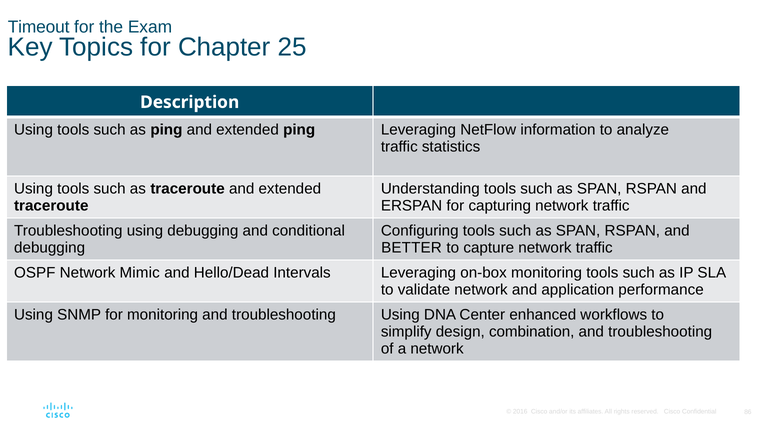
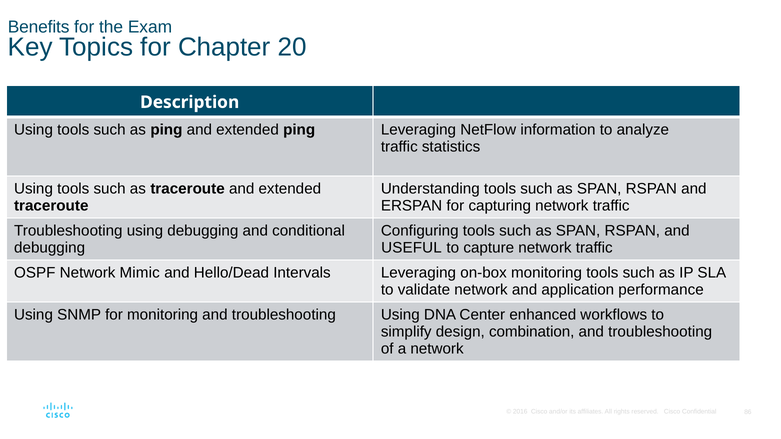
Timeout: Timeout -> Benefits
25: 25 -> 20
BETTER: BETTER -> USEFUL
